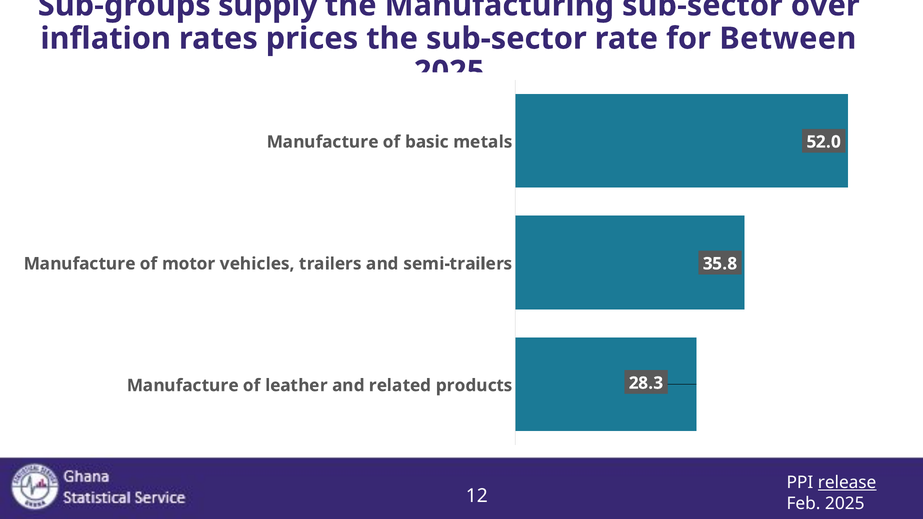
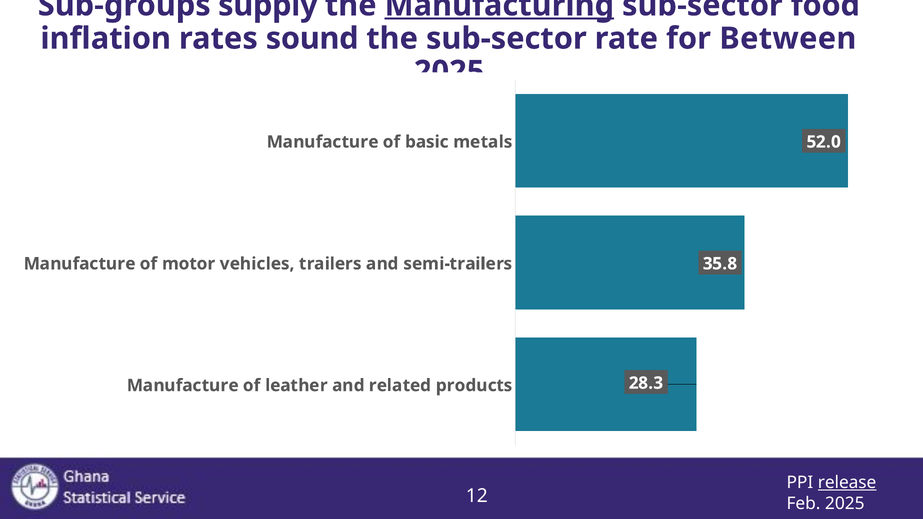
Manufacturing underline: none -> present
over: over -> food
prices: prices -> sound
